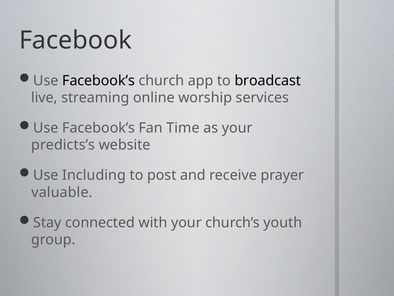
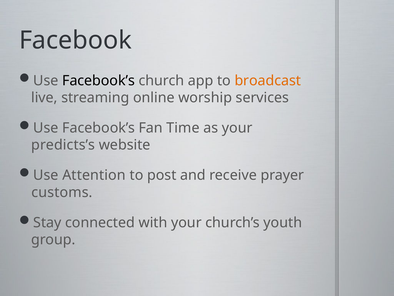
broadcast colour: black -> orange
Including: Including -> Attention
valuable: valuable -> customs
